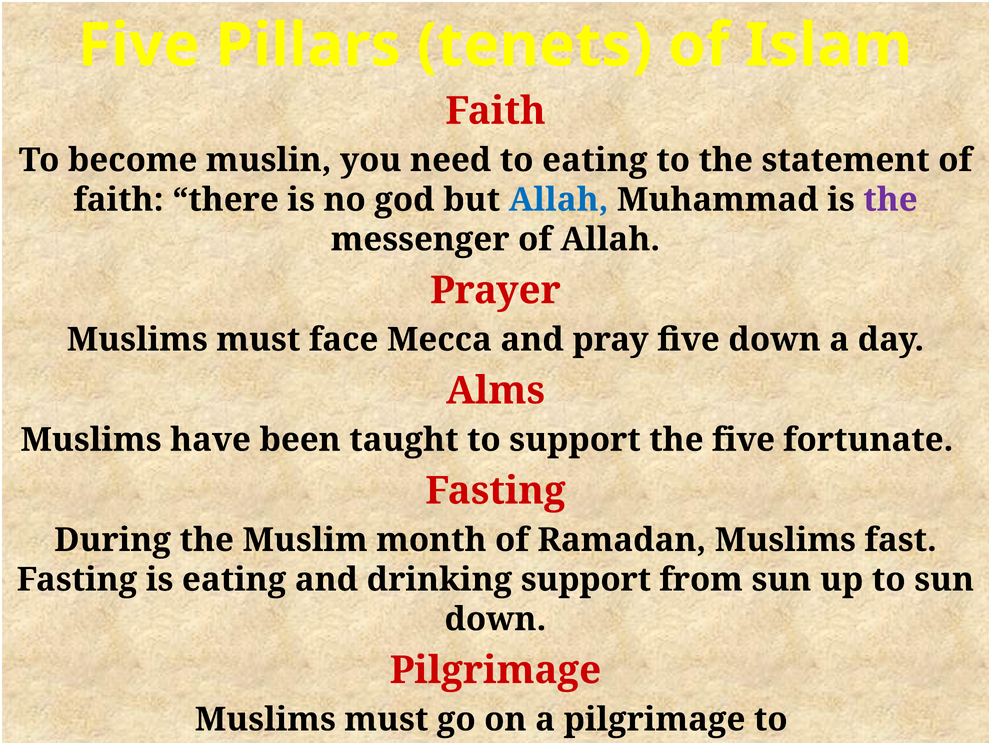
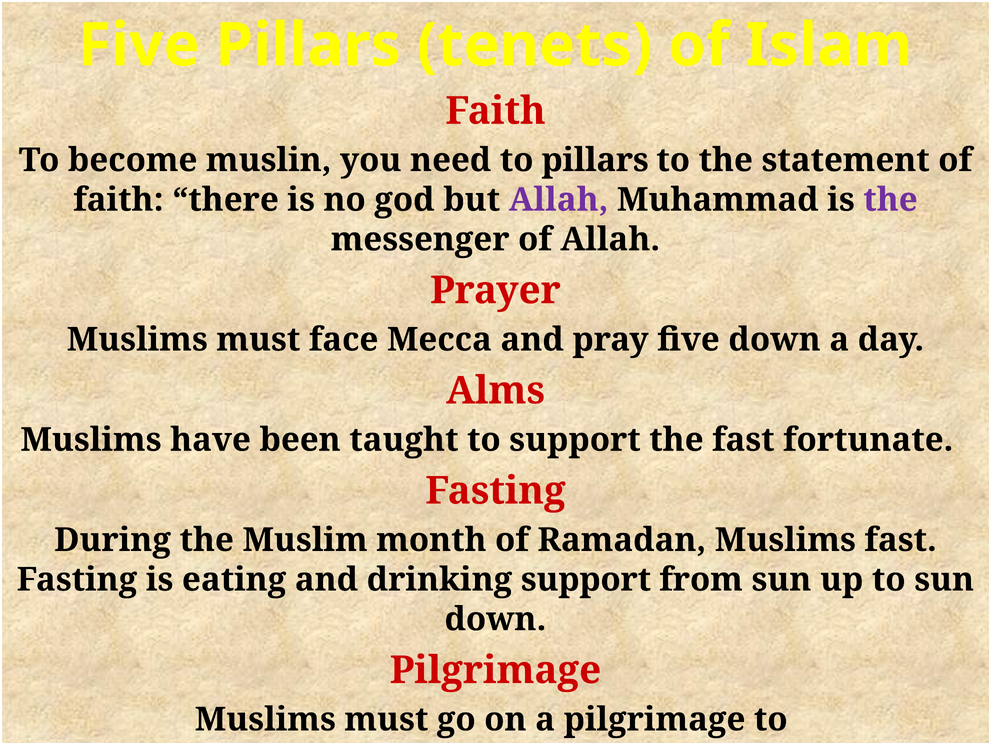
to eating: eating -> pillars
Allah at (558, 200) colour: blue -> purple
the five: five -> fast
